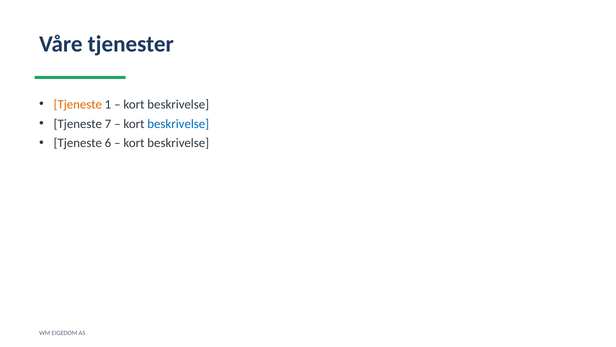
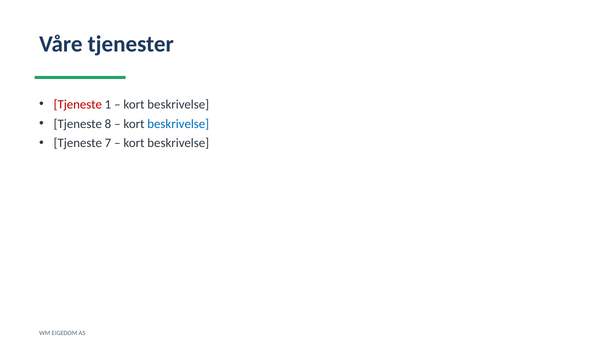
Tjeneste at (78, 104) colour: orange -> red
7: 7 -> 8
6: 6 -> 7
